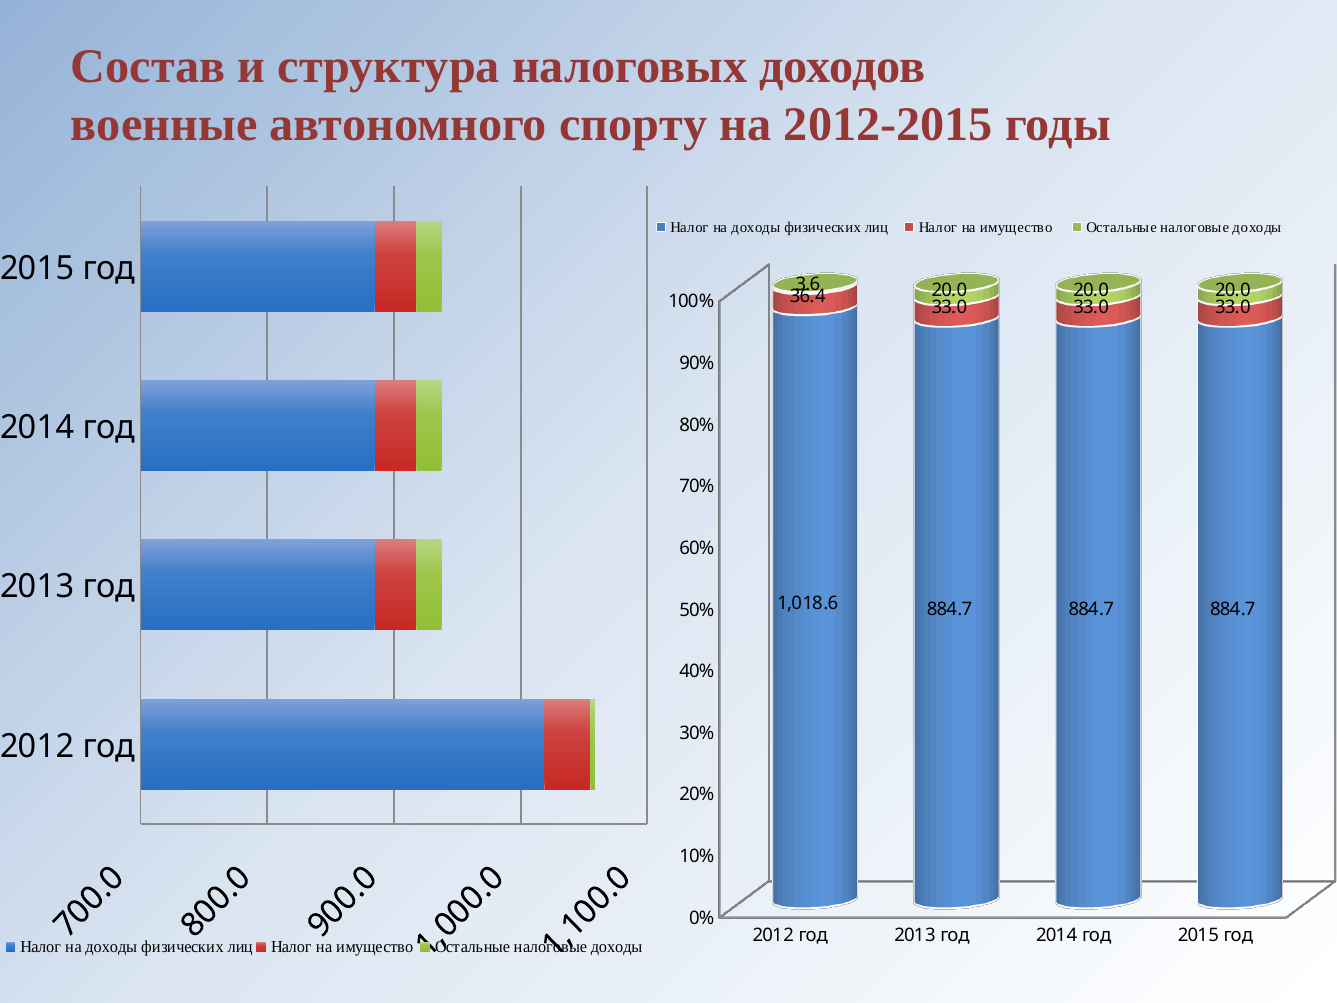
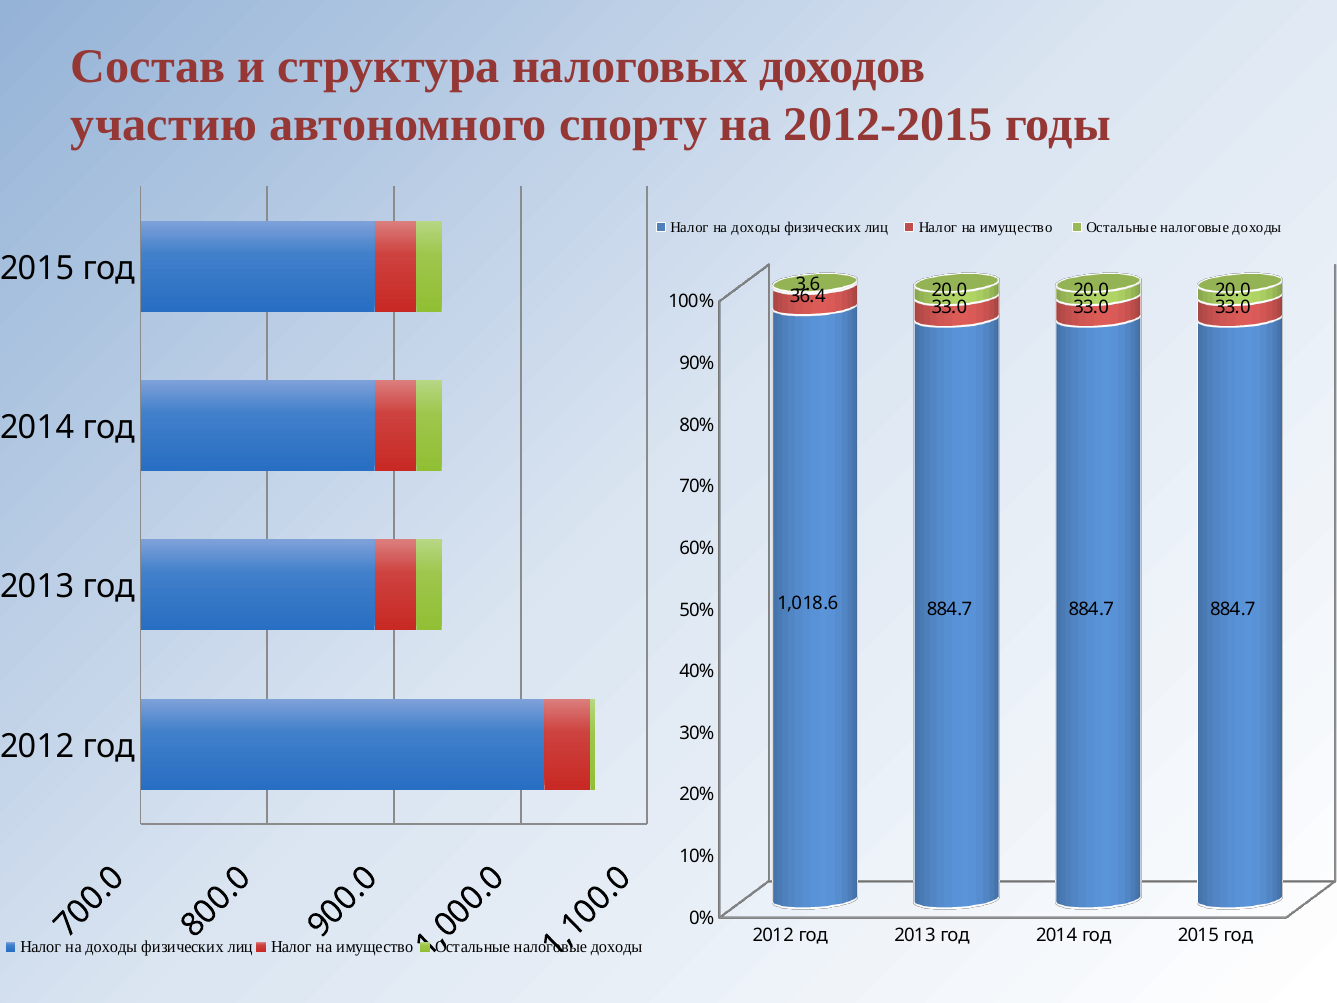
военные: военные -> участию
